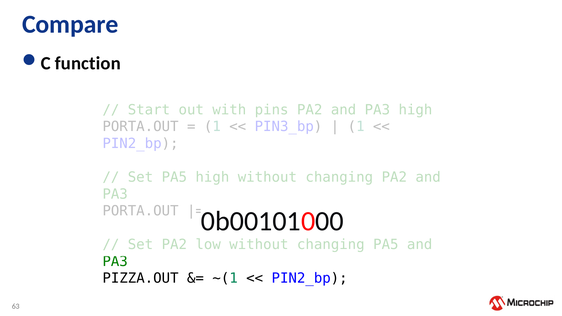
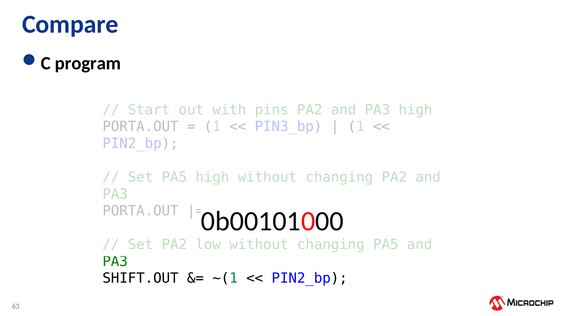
function: function -> program
PIZZA.OUT: PIZZA.OUT -> SHIFT.OUT
